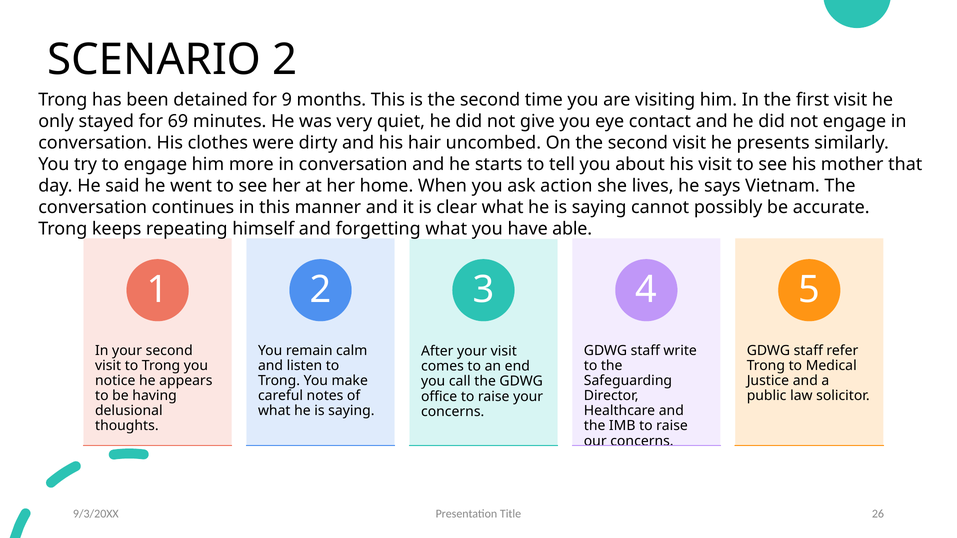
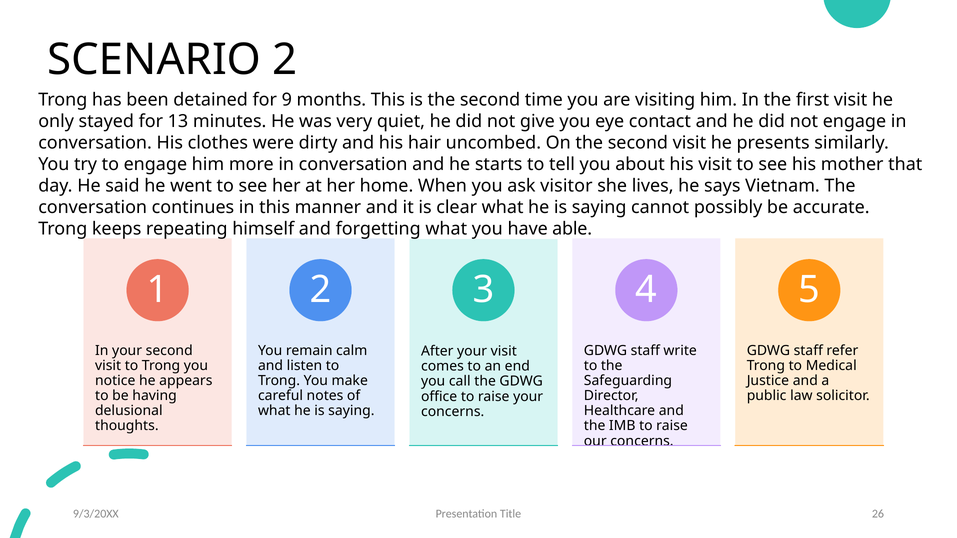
69: 69 -> 13
action: action -> visitor
